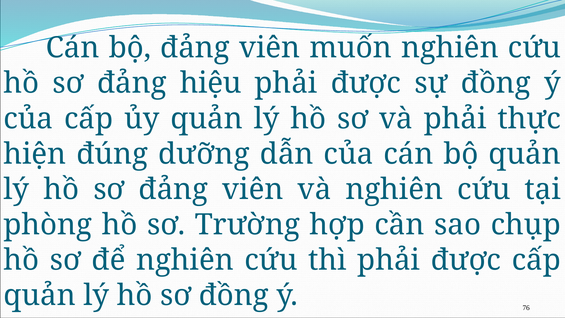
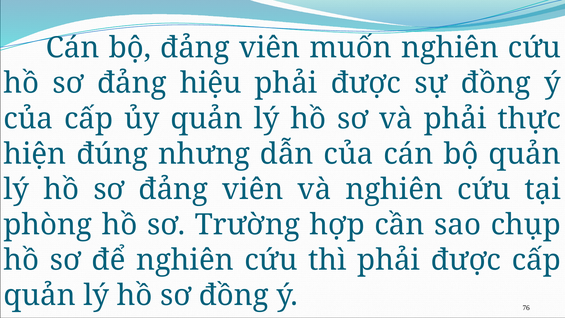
dưỡng: dưỡng -> nhưng
